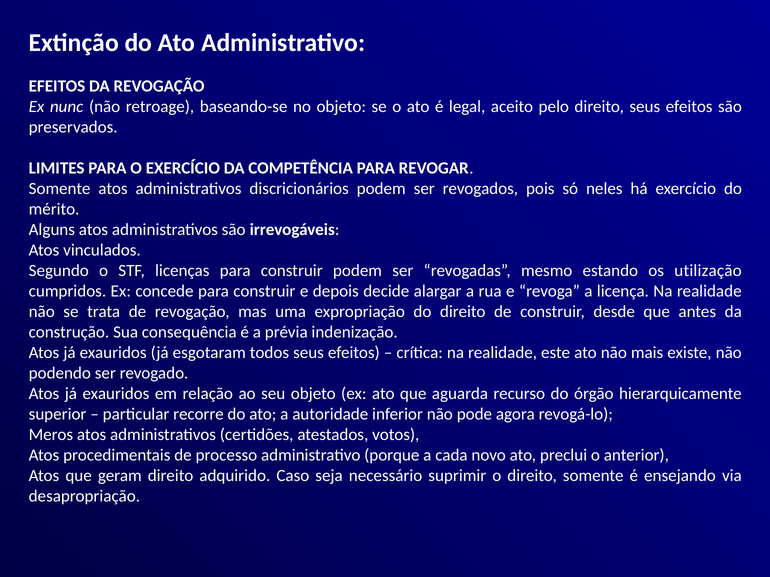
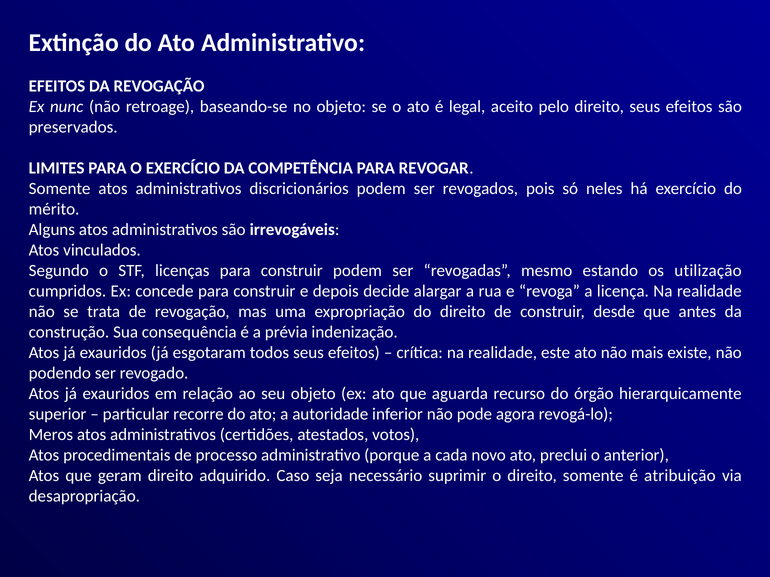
ensejando: ensejando -> atribuição
